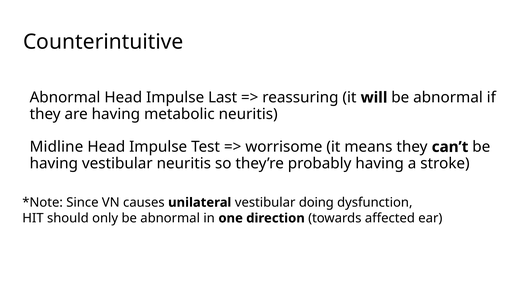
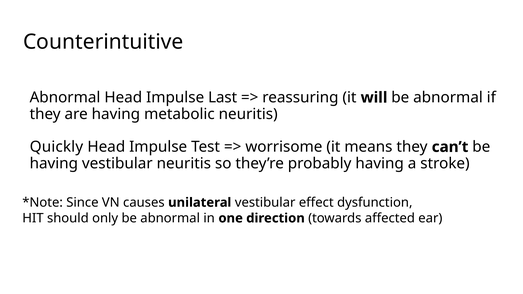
Midline: Midline -> Quickly
doing: doing -> effect
